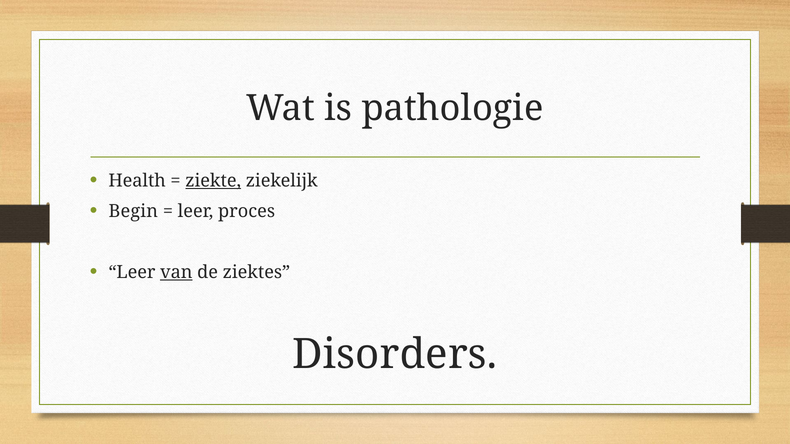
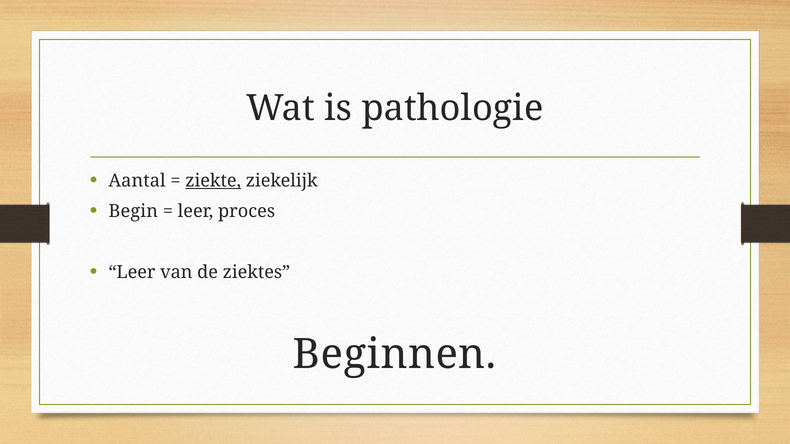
Health: Health -> Aantal
van underline: present -> none
Disorders: Disorders -> Beginnen
